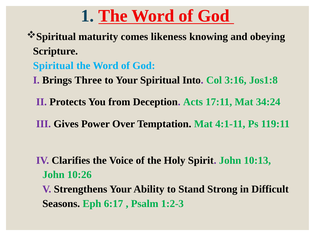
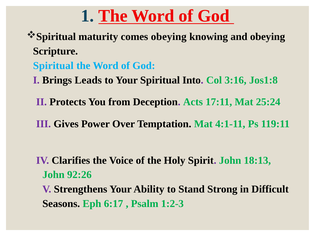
comes likeness: likeness -> obeying
Three: Three -> Leads
34:24: 34:24 -> 25:24
10:13: 10:13 -> 18:13
10:26: 10:26 -> 92:26
